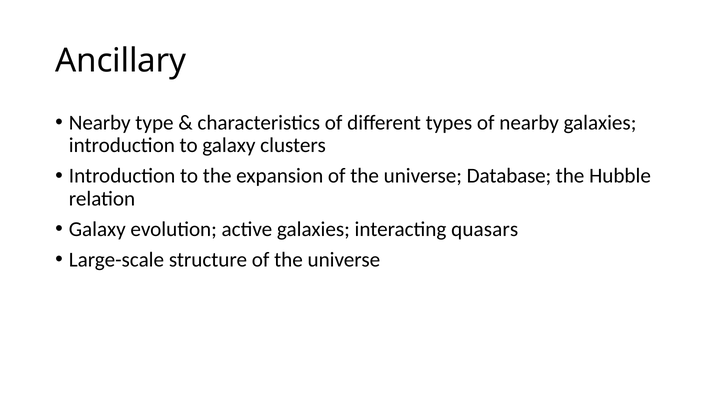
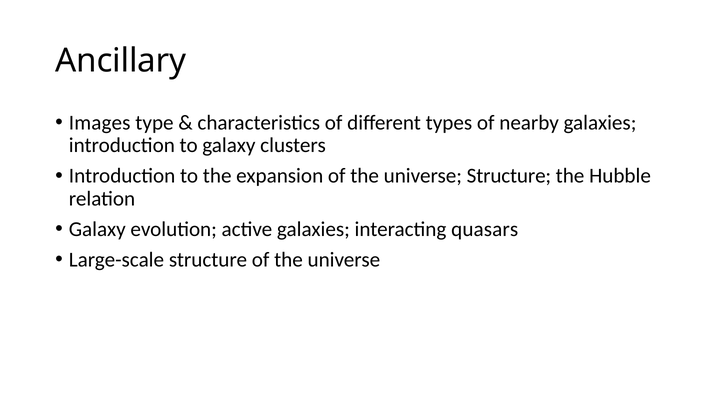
Nearby at (100, 123): Nearby -> Images
universe Database: Database -> Structure
